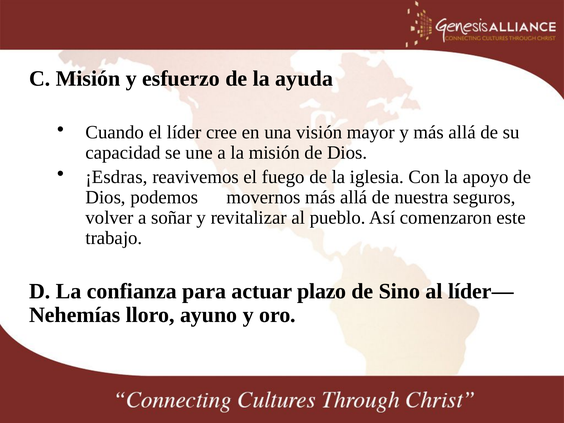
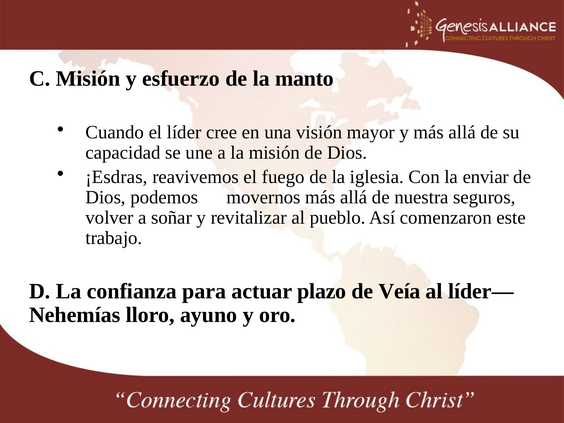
ayuda: ayuda -> manto
apoyo: apoyo -> enviar
Sino: Sino -> Veía
